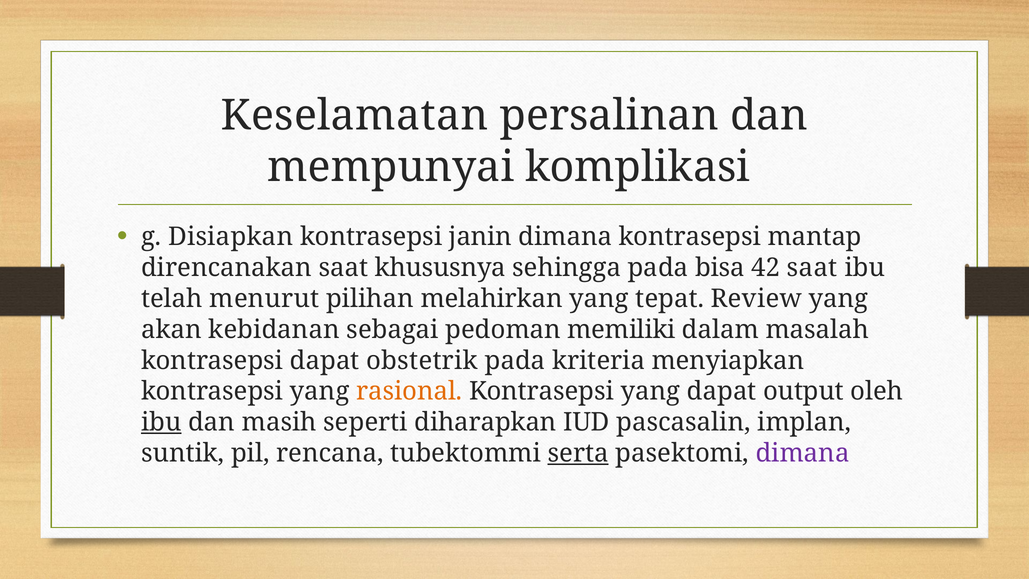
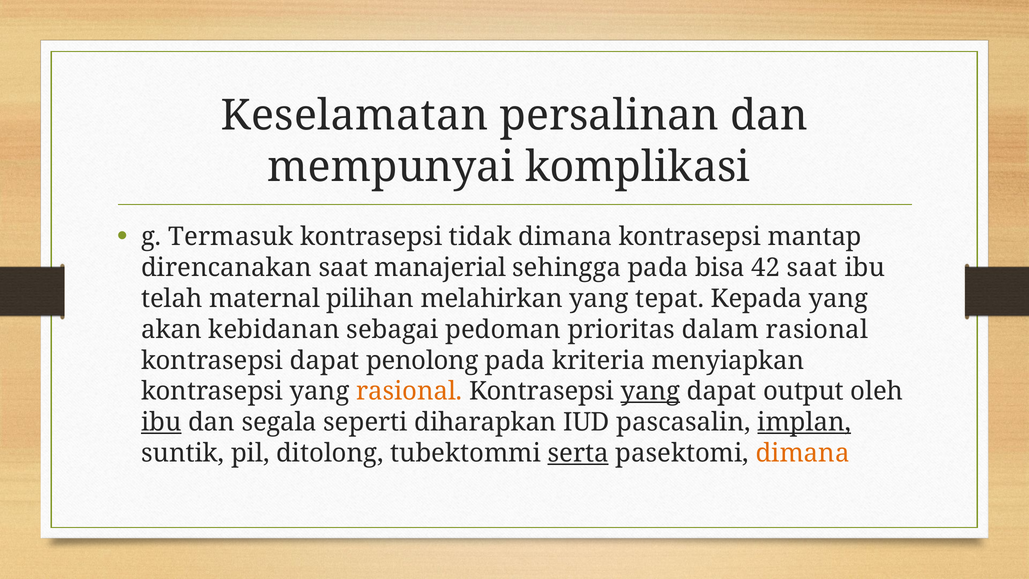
Disiapkan: Disiapkan -> Termasuk
janin: janin -> tidak
khususnya: khususnya -> manajerial
menurut: menurut -> maternal
Review: Review -> Kepada
memiliki: memiliki -> prioritas
dalam masalah: masalah -> rasional
obstetrik: obstetrik -> penolong
yang at (650, 391) underline: none -> present
masih: masih -> segala
implan underline: none -> present
rencana: rencana -> ditolong
dimana at (803, 453) colour: purple -> orange
